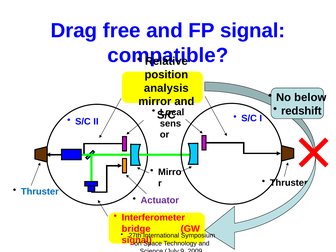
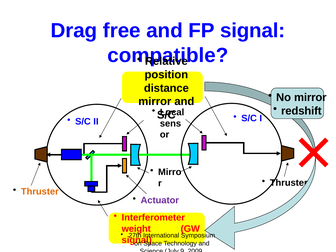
analysis: analysis -> distance
No below: below -> mirror
Thruster at (40, 192) colour: blue -> orange
bridge: bridge -> weight
